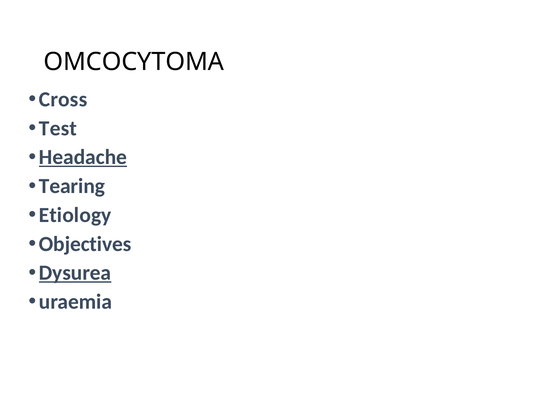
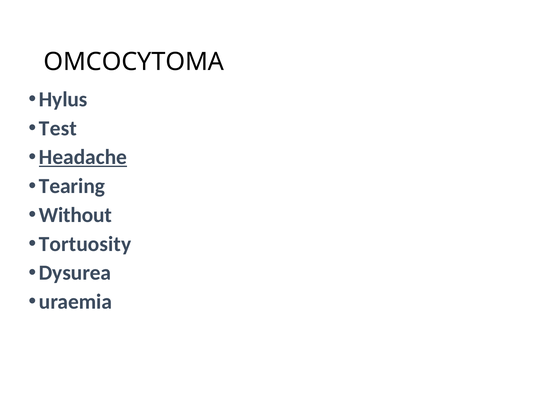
Cross: Cross -> Hylus
Etiology: Etiology -> Without
Objectives: Objectives -> Tortuosity
Dysurea underline: present -> none
